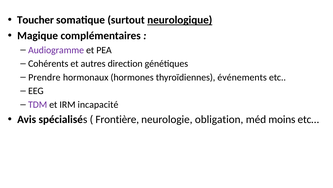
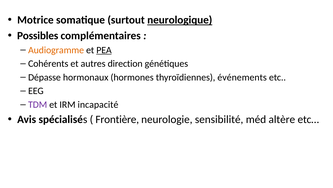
Toucher: Toucher -> Motrice
Magique: Magique -> Possibles
Audiogramme colour: purple -> orange
PEA underline: none -> present
Prendre: Prendre -> Dépasse
obligation: obligation -> sensibilité
moins: moins -> altère
